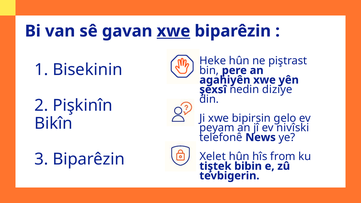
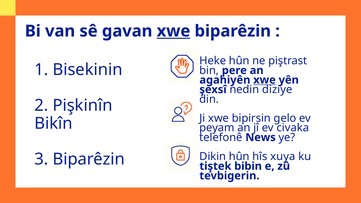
xwe at (265, 80) underline: none -> present
nivîski: nivîski -> civaka
Xelet: Xelet -> Dikin
from: from -> xuya
